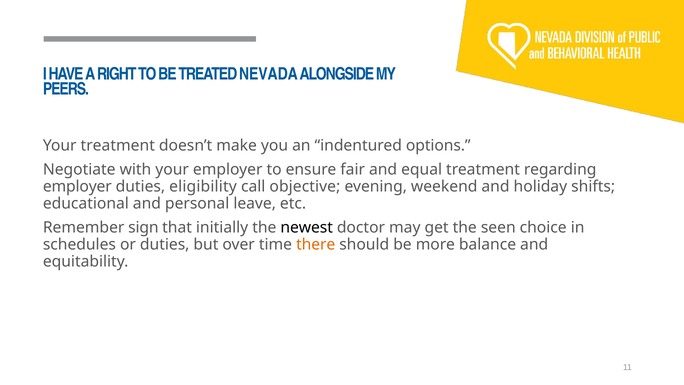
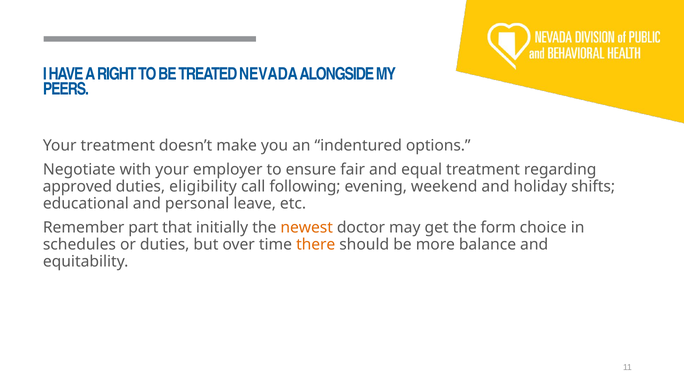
employer at (77, 187): employer -> approved
objective: objective -> following
sign: sign -> part
newest colour: black -> orange
seen: seen -> form
